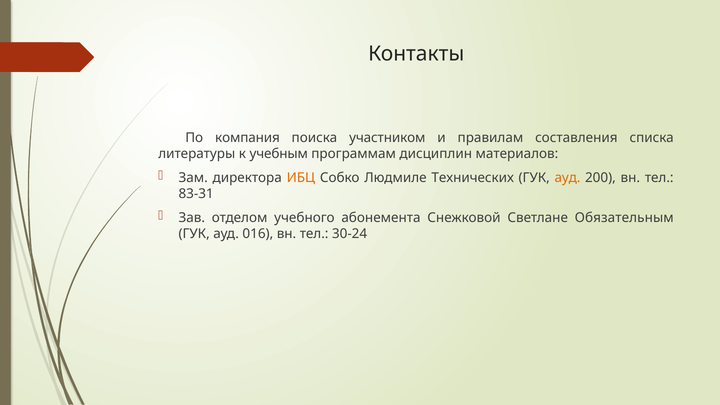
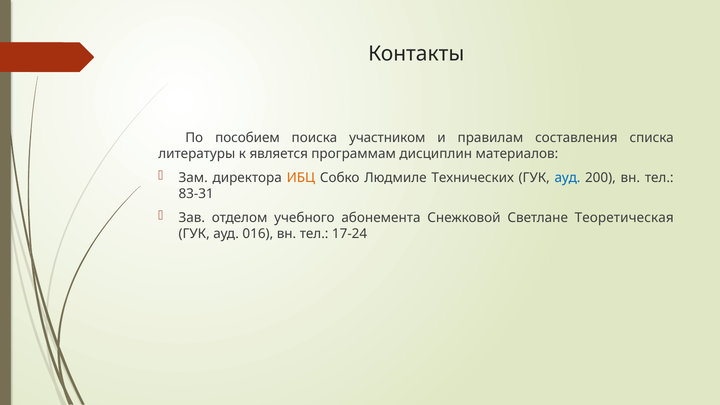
компания: компания -> пособием
учебным: учебным -> является
ауд at (567, 178) colour: orange -> blue
Обязательным: Обязательным -> Теоретическая
30-24: 30-24 -> 17-24
